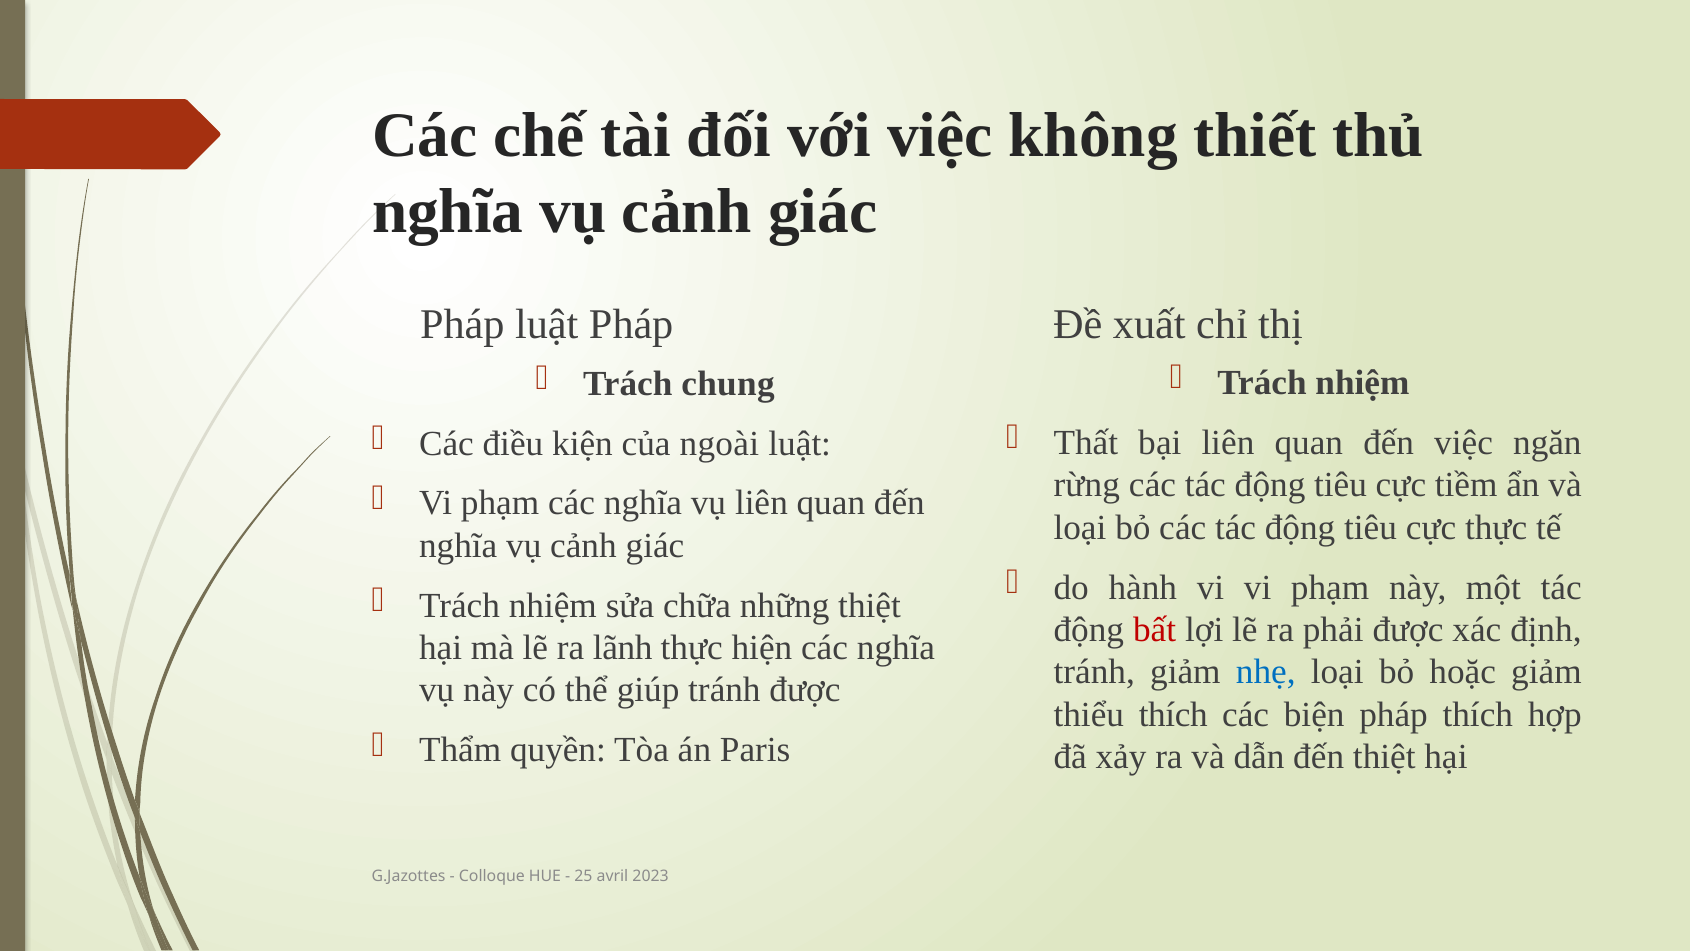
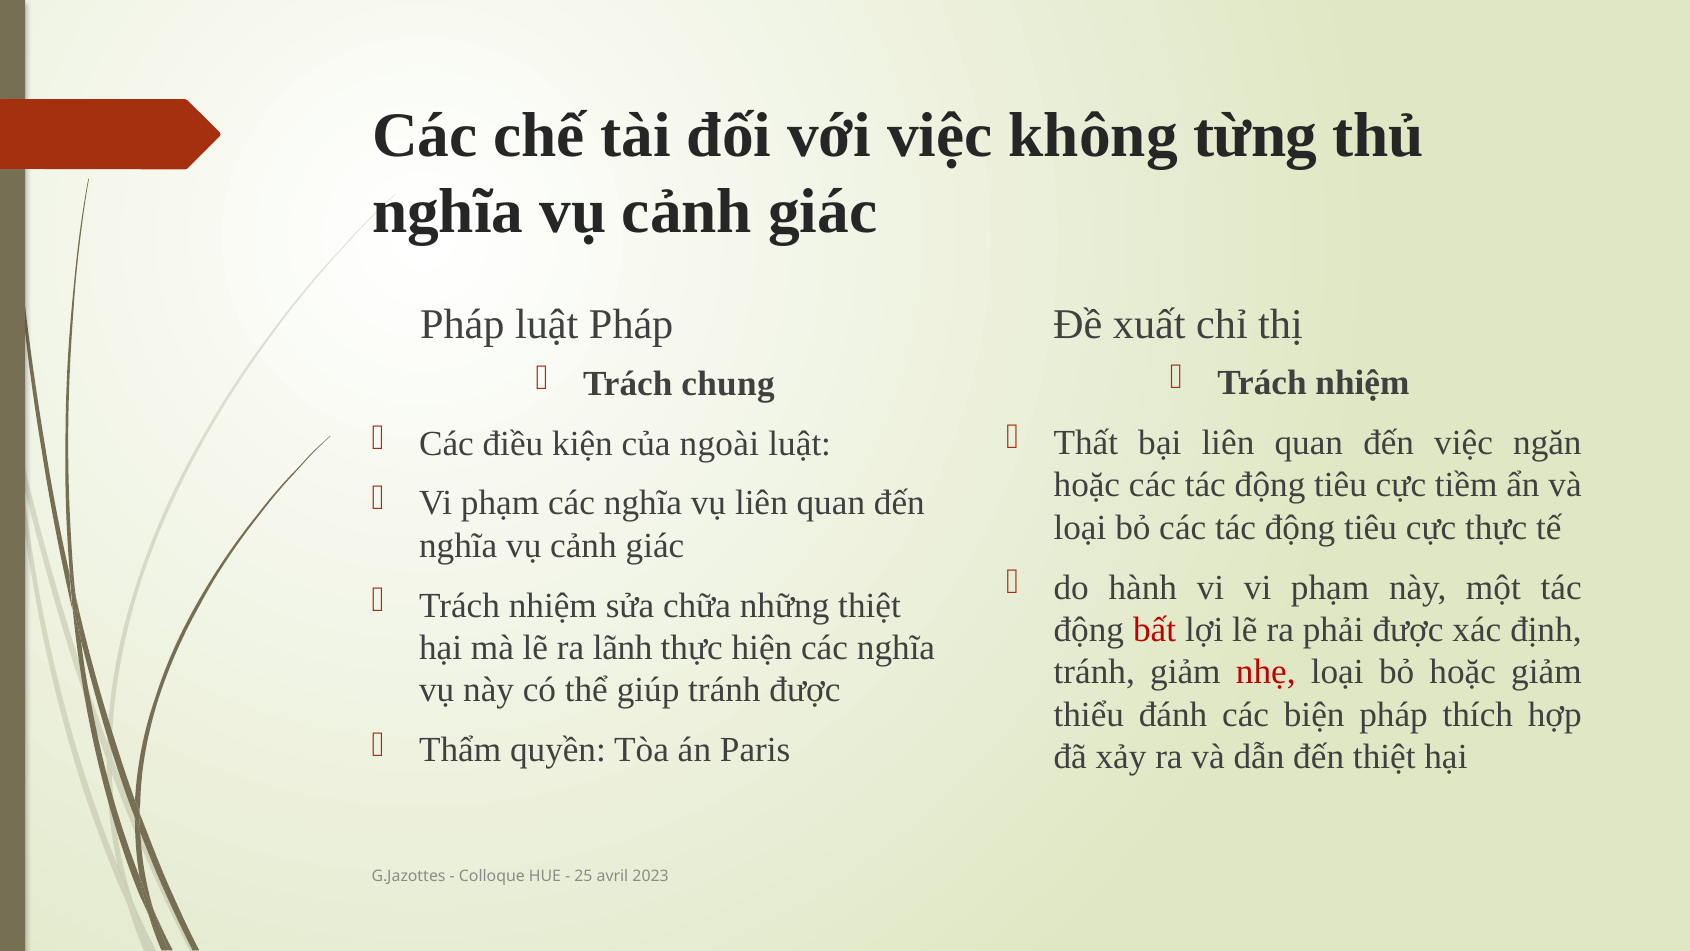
thiết: thiết -> từng
rừng at (1087, 485): rừng -> hoặc
nhẹ colour: blue -> red
thiểu thích: thích -> đánh
